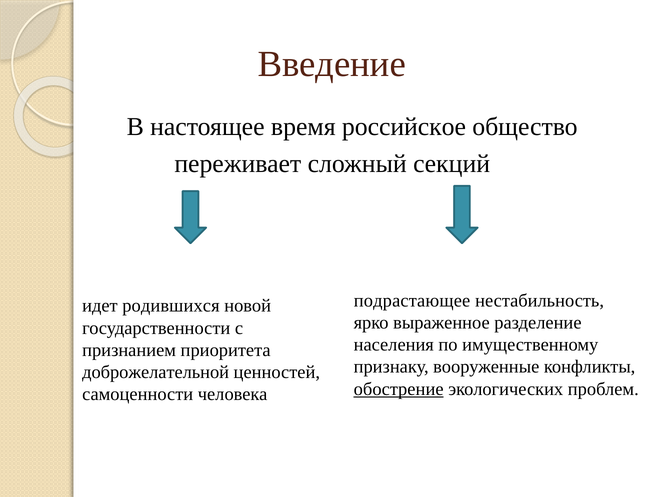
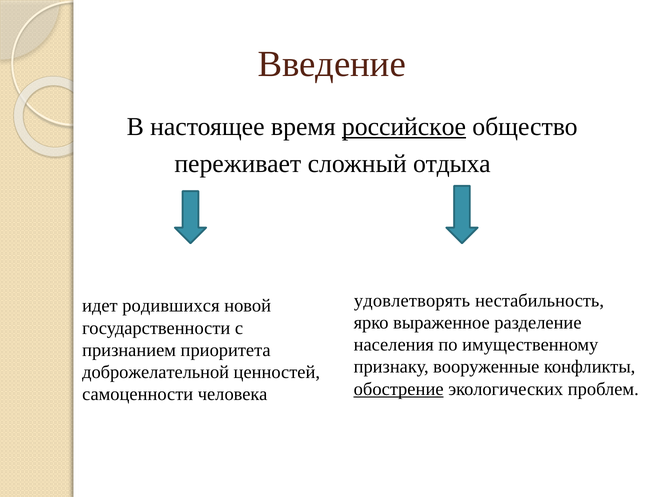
российское underline: none -> present
секций: секций -> отдыха
подрастающее: подрастающее -> удовлетворять
